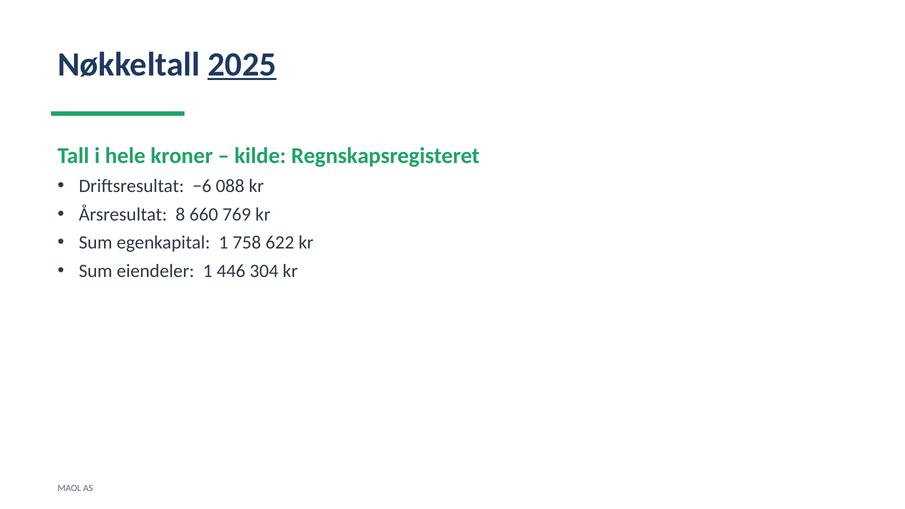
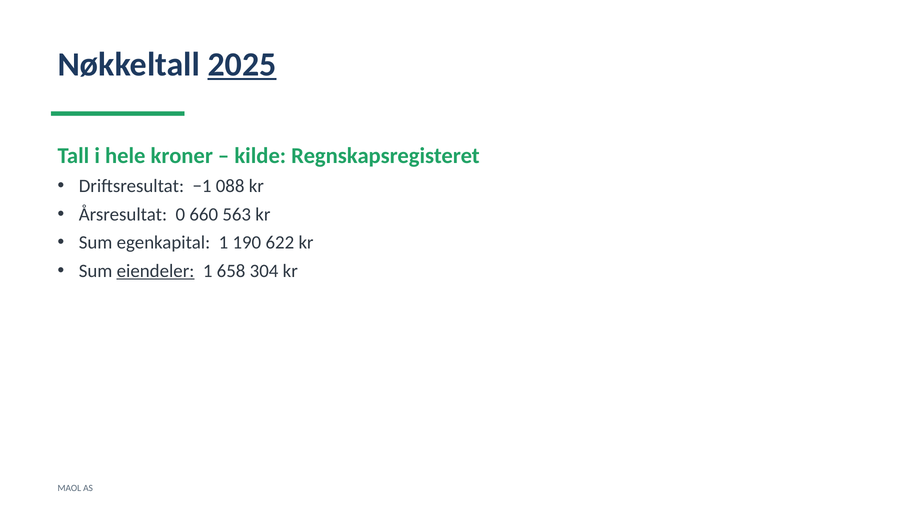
−6: −6 -> −1
8: 8 -> 0
769: 769 -> 563
758: 758 -> 190
eiendeler underline: none -> present
446: 446 -> 658
